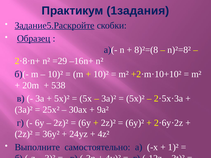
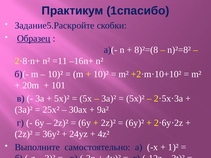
1задания: 1задания -> 1спасибо
Задание5.Раскройте underline: present -> none
=29: =29 -> =11
538: 538 -> 101
